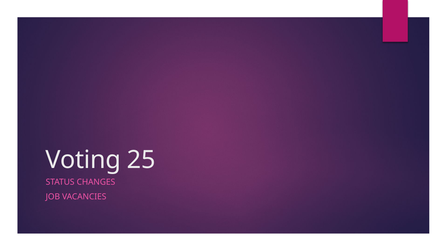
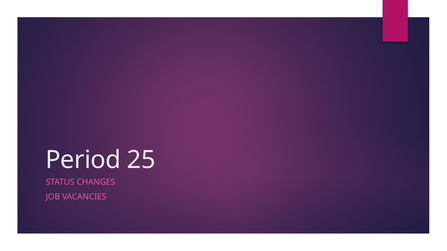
Voting: Voting -> Period
